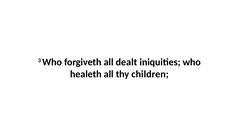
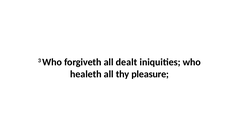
children: children -> pleasure
